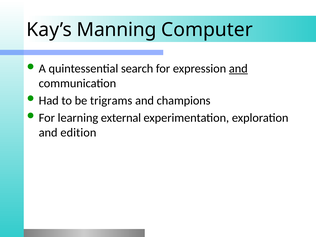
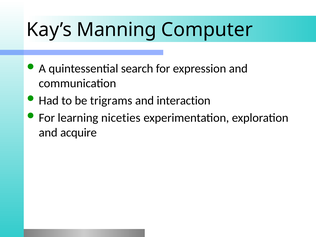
and at (238, 69) underline: present -> none
champions: champions -> interaction
external: external -> niceties
edition: edition -> acquire
